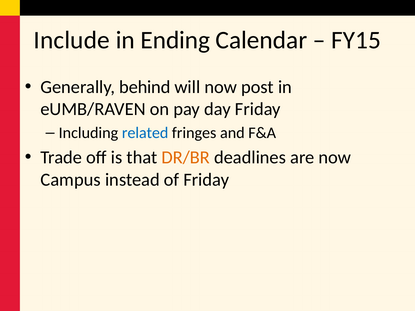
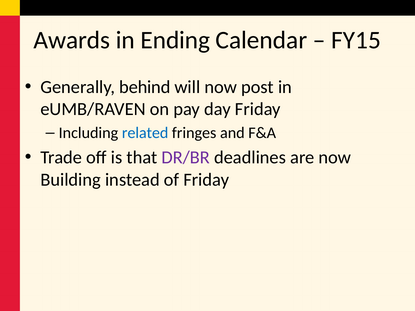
Include: Include -> Awards
DR/BR colour: orange -> purple
Campus: Campus -> Building
